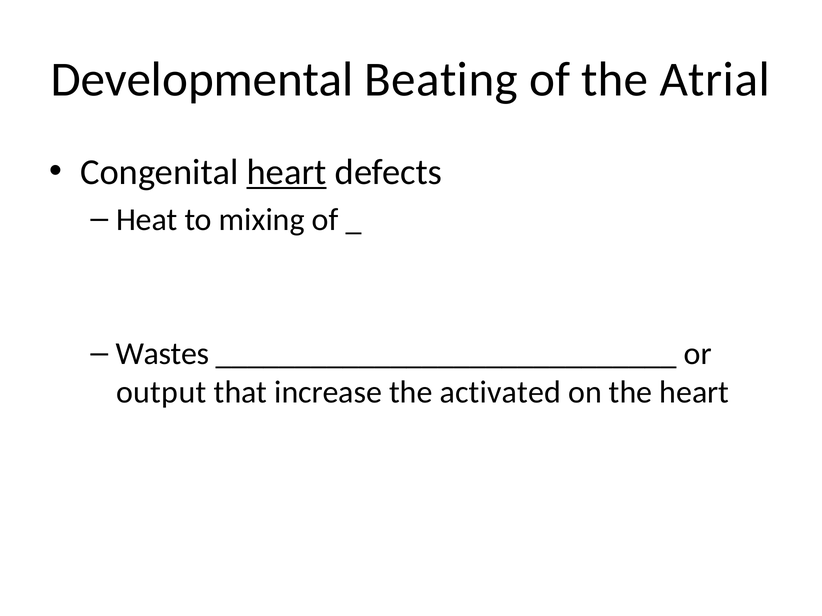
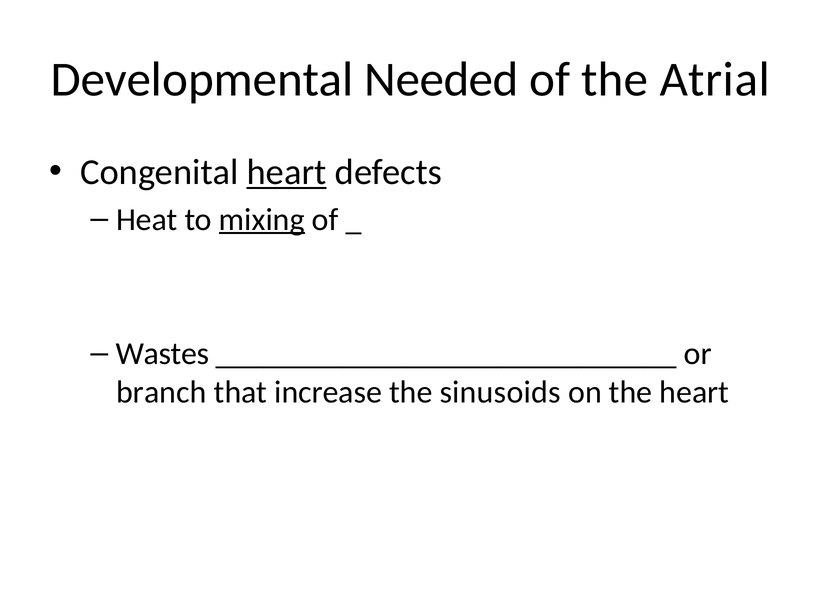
Beating: Beating -> Needed
mixing underline: none -> present
output: output -> branch
activated: activated -> sinusoids
